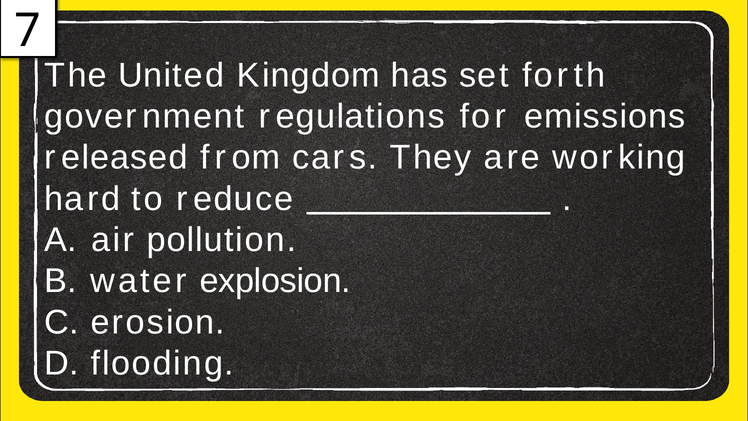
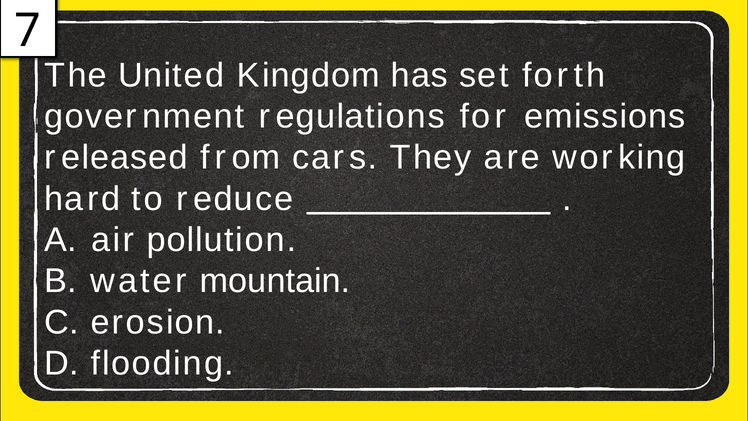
explosion: explosion -> mountain
